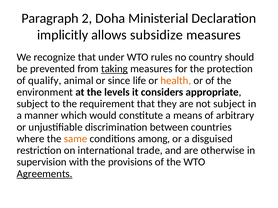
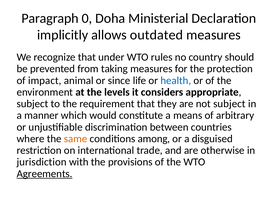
2: 2 -> 0
subsidize: subsidize -> outdated
taking underline: present -> none
qualify: qualify -> impact
health colour: orange -> blue
supervision: supervision -> jurisdiction
